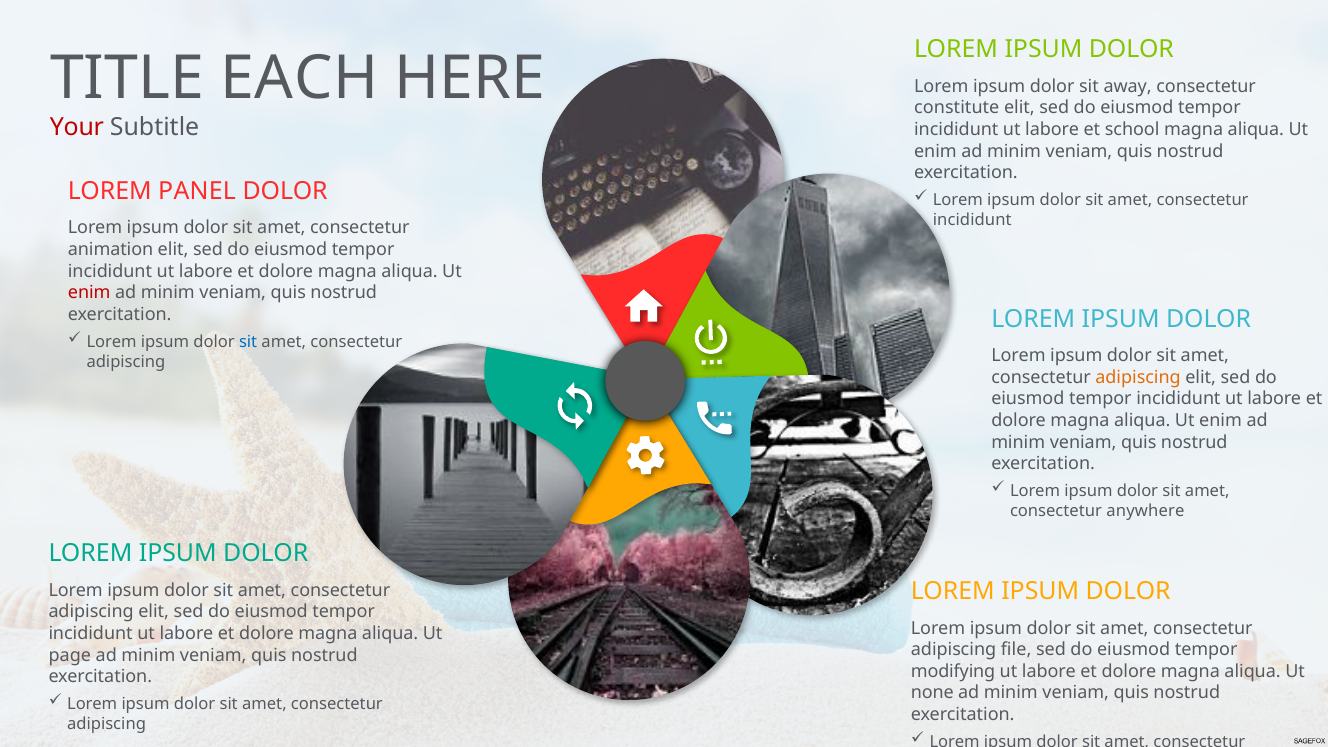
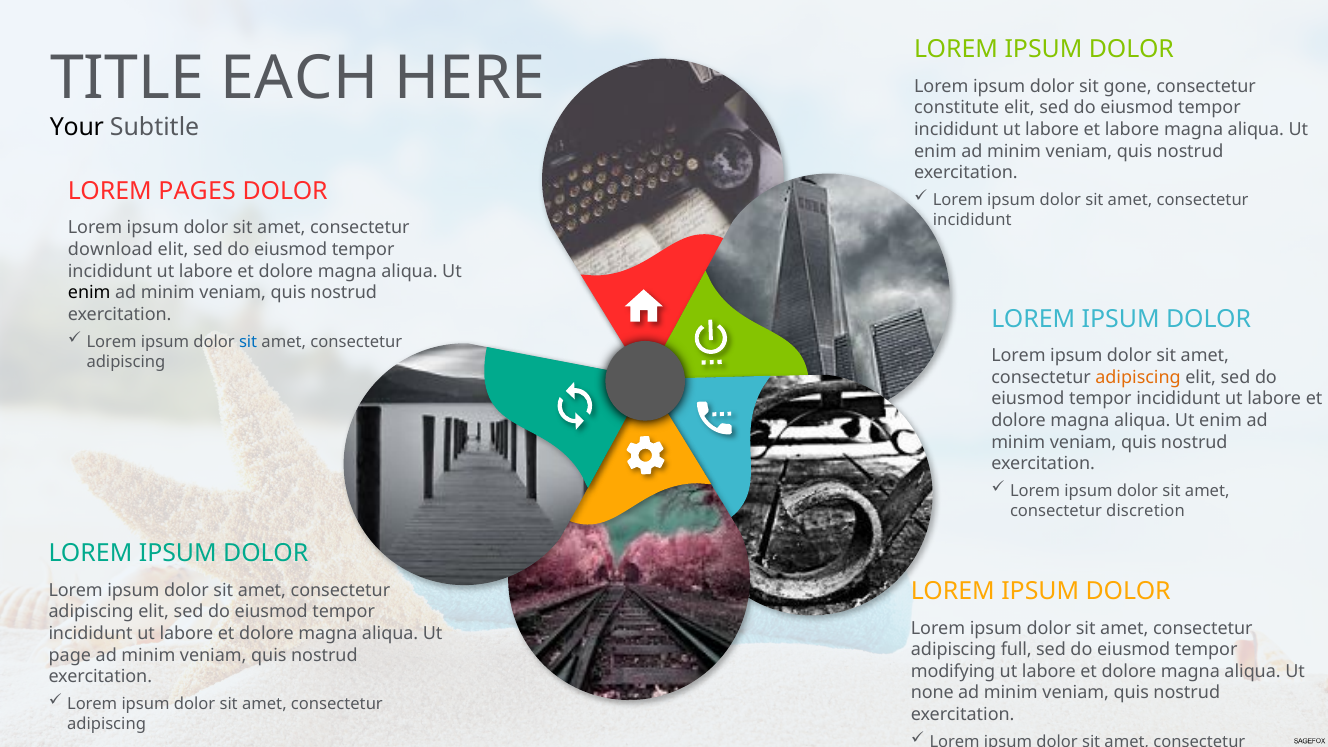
away: away -> gone
Your colour: red -> black
et school: school -> labore
PANEL: PANEL -> PAGES
animation: animation -> download
enim at (89, 293) colour: red -> black
anywhere: anywhere -> discretion
file: file -> full
